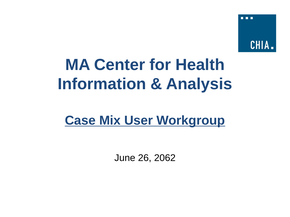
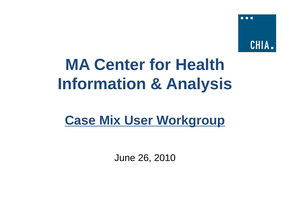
2062: 2062 -> 2010
